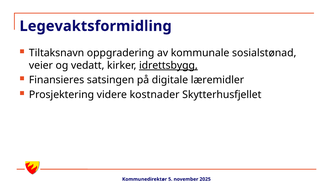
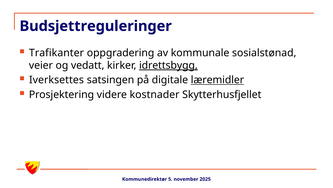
Legevaktsformidling: Legevaktsformidling -> Budsjettreguleringer
Tiltaksnavn: Tiltaksnavn -> Trafikanter
Finansieres: Finansieres -> Iverksettes
læremidler underline: none -> present
